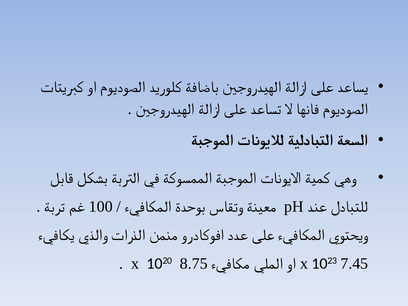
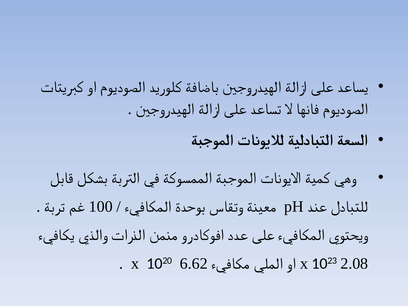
8.75: 8.75 -> 6.62
7.45: 7.45 -> 2.08
